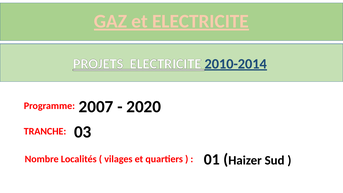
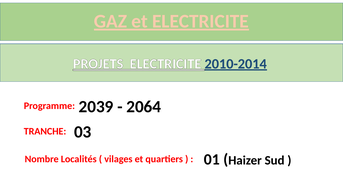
2007: 2007 -> 2039
2020: 2020 -> 2064
